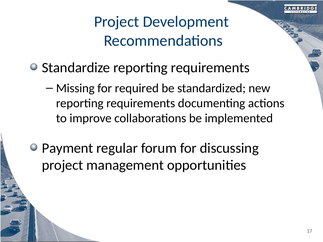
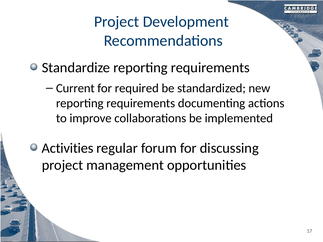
Missing: Missing -> Current
Payment: Payment -> Activities
